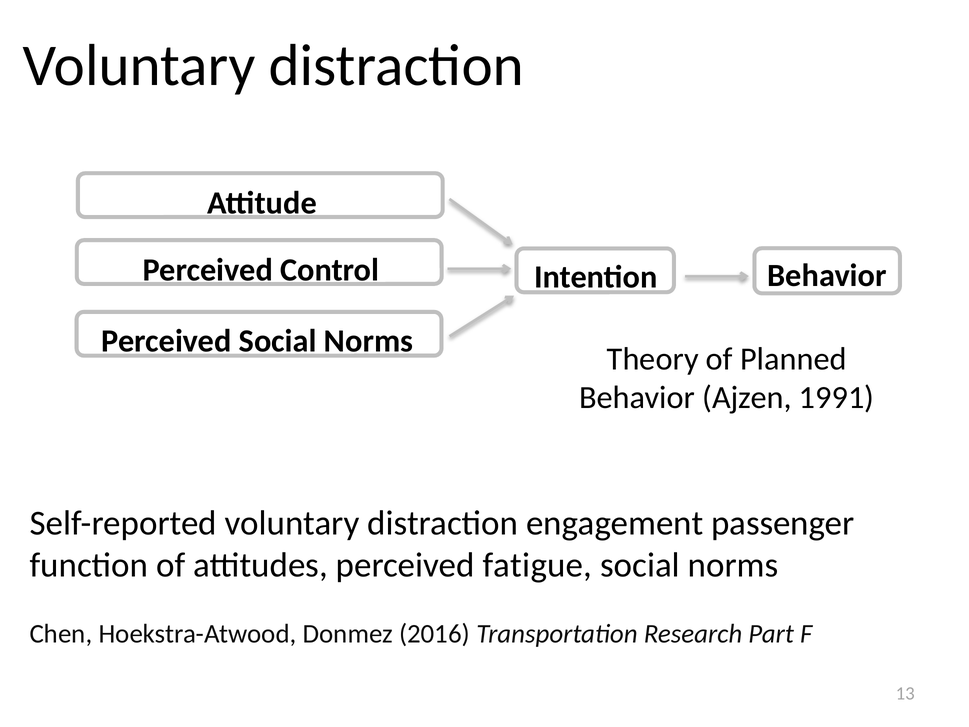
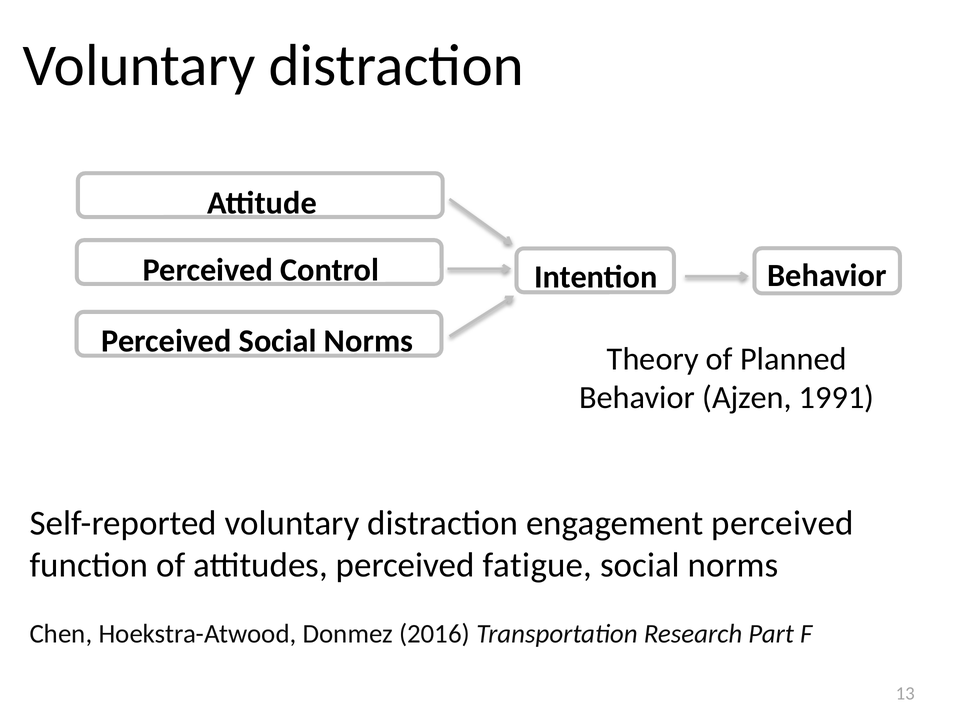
engagement passenger: passenger -> perceived
